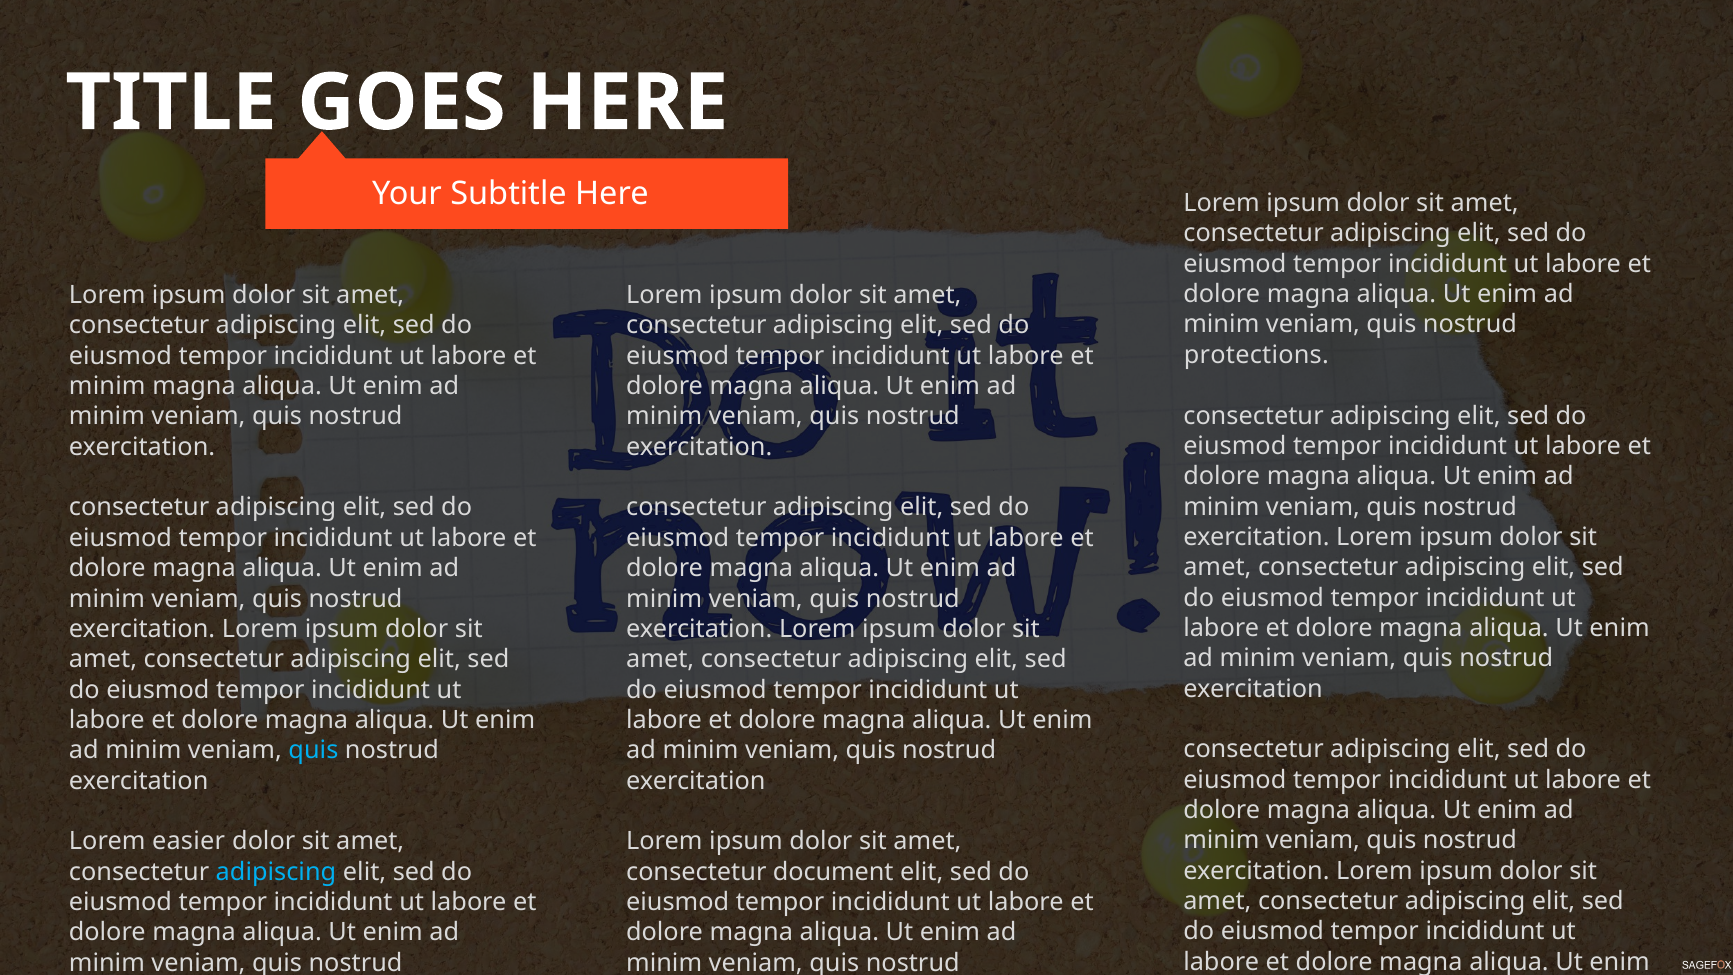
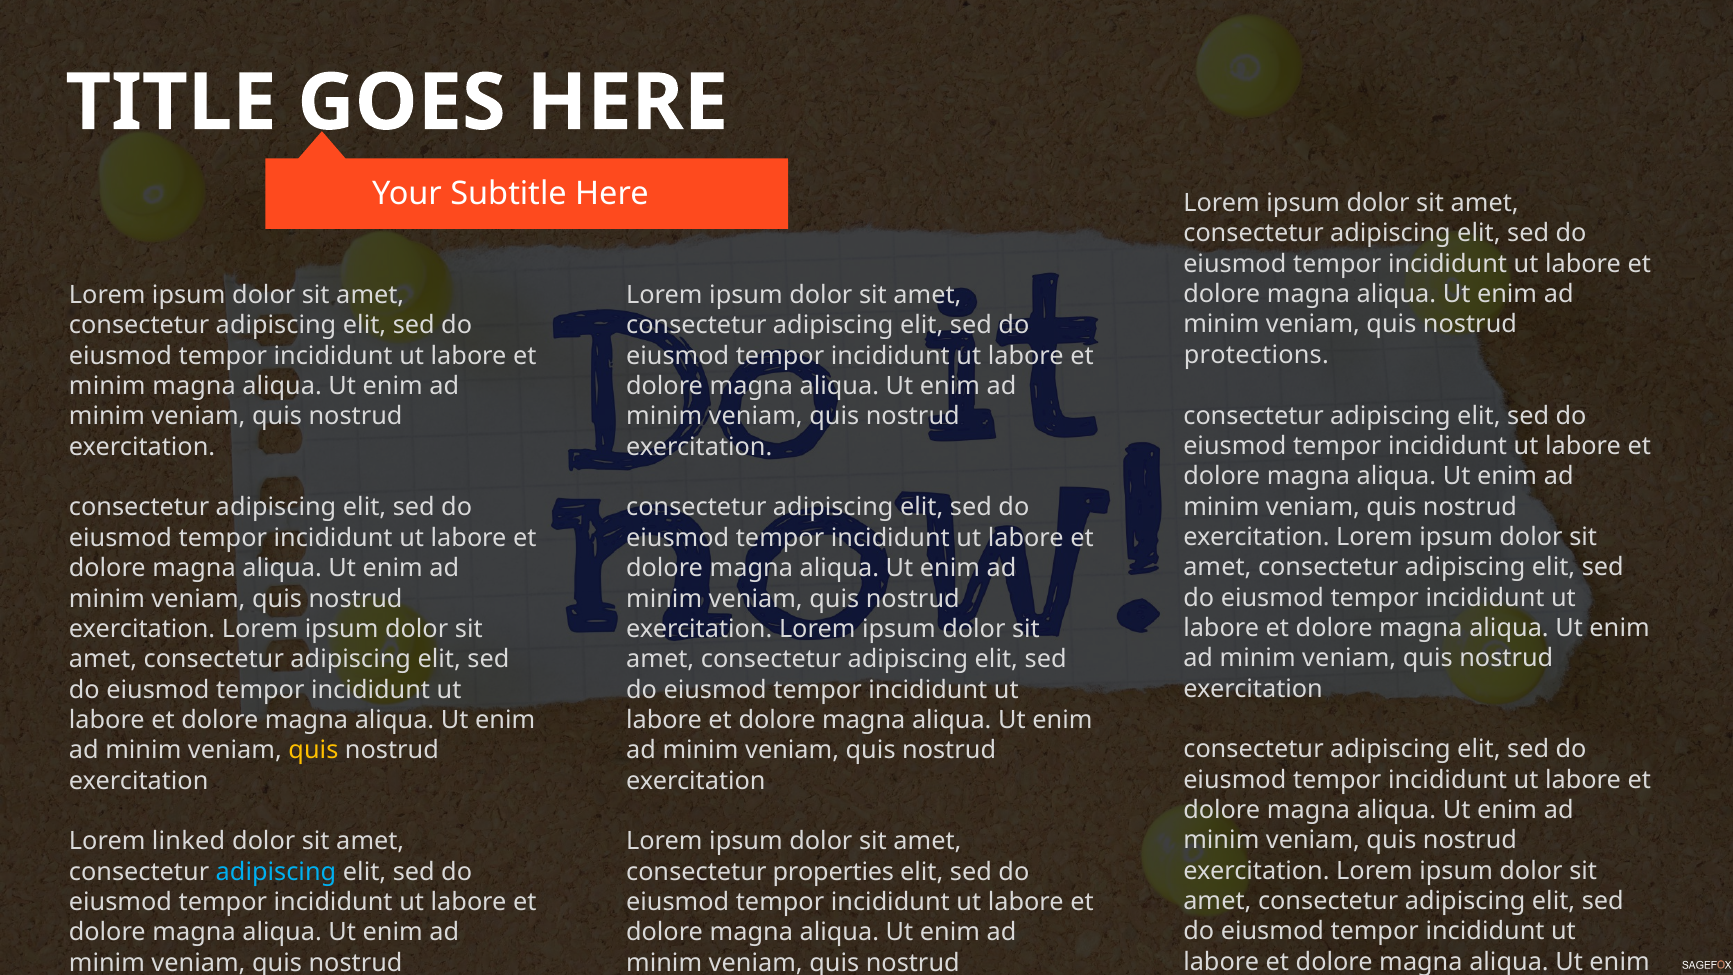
quis at (313, 750) colour: light blue -> yellow
easier: easier -> linked
document: document -> properties
